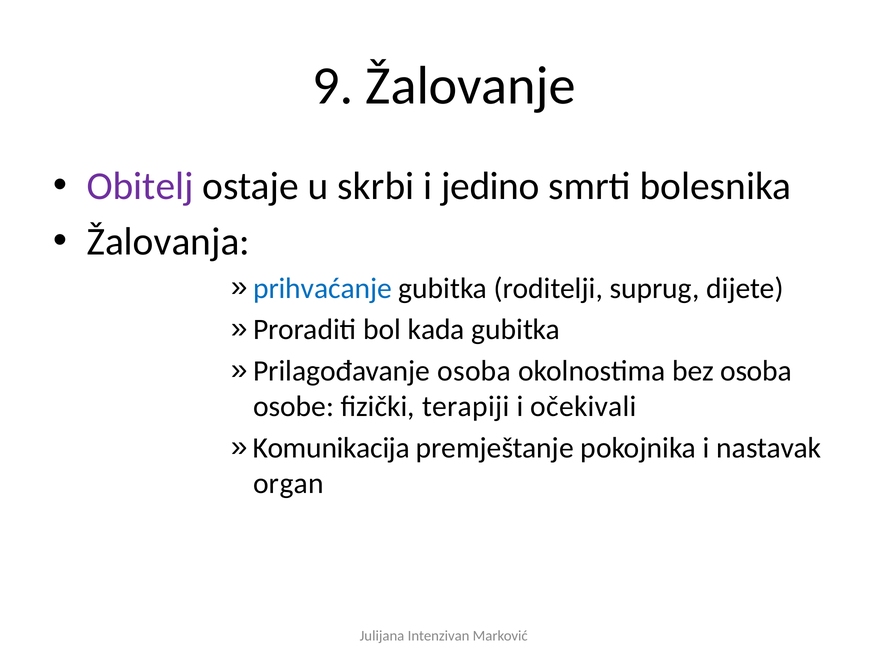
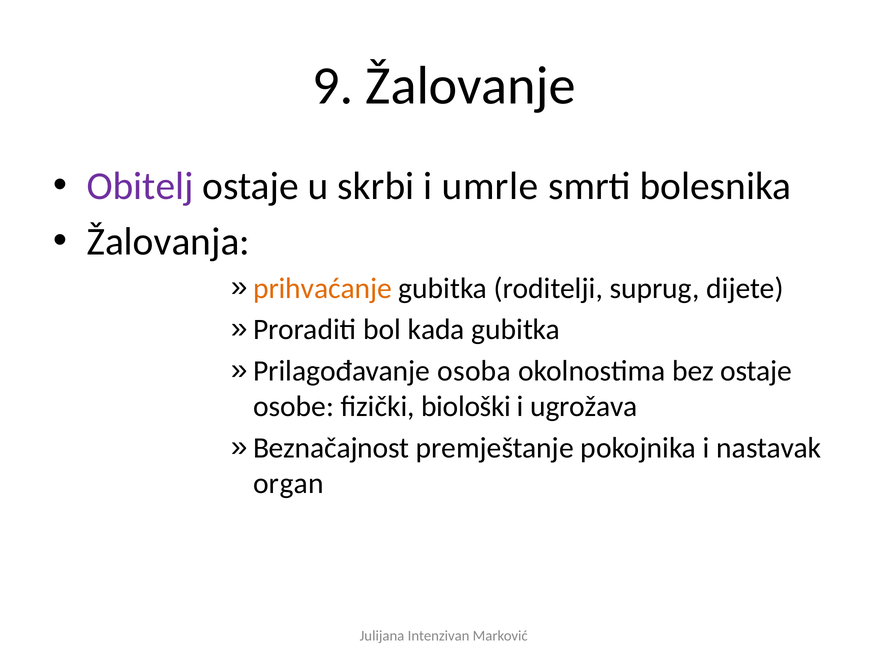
jedino: jedino -> umrle
prihvaćanje colour: blue -> orange
bez osoba: osoba -> ostaje
terapiji: terapiji -> biološki
očekivali: očekivali -> ugrožava
Komunikacija: Komunikacija -> Beznačajnost
